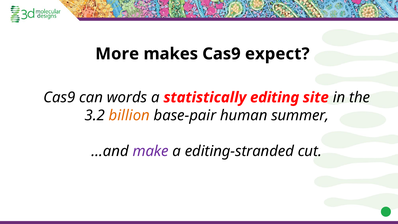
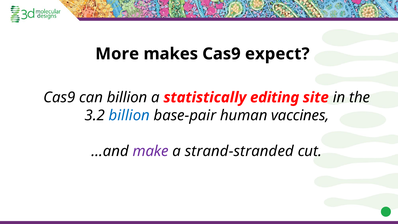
can words: words -> billion
billion at (129, 115) colour: orange -> blue
summer: summer -> vaccines
editing-stranded: editing-stranded -> strand-stranded
